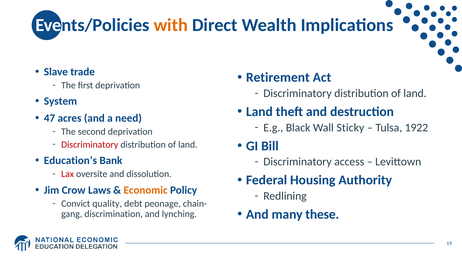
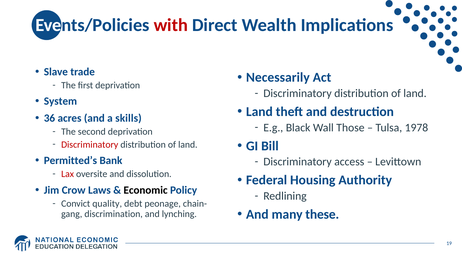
with colour: orange -> red
Retirement: Retirement -> Necessarily
47: 47 -> 36
need: need -> skills
Sticky: Sticky -> Those
1922: 1922 -> 1978
Education’s: Education’s -> Permitted’s
Economic colour: orange -> black
